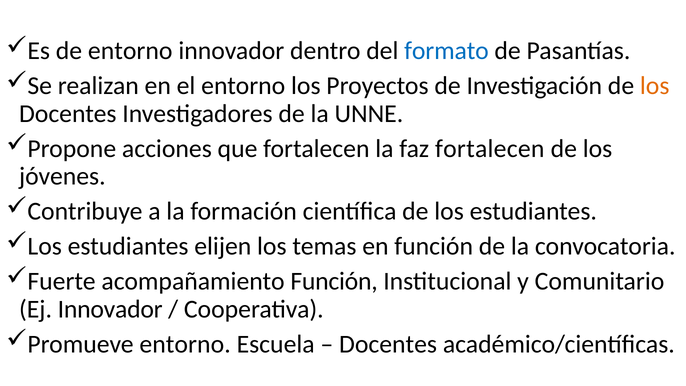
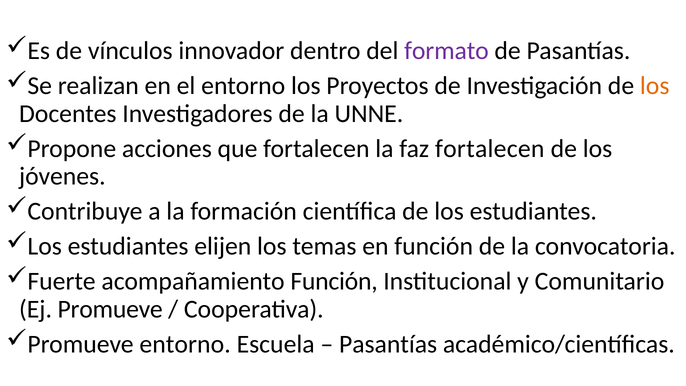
de entorno: entorno -> vínculos
formato colour: blue -> purple
Ej Innovador: Innovador -> Promueve
Docentes at (388, 344): Docentes -> Pasantías
